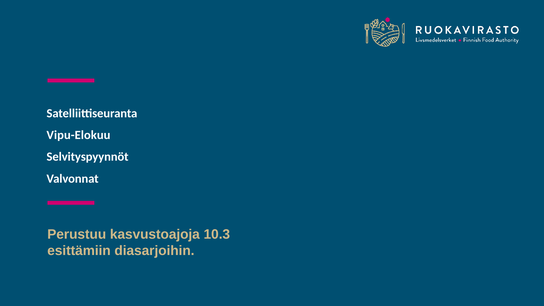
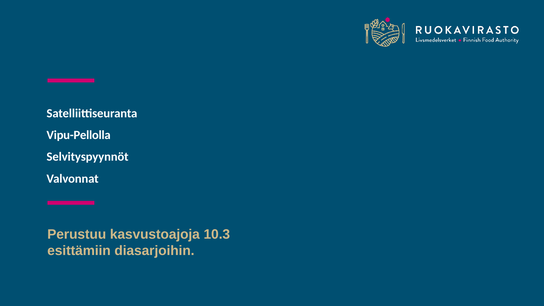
Vipu-Elokuu: Vipu-Elokuu -> Vipu-Pellolla
